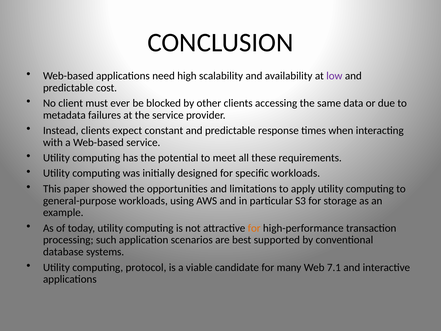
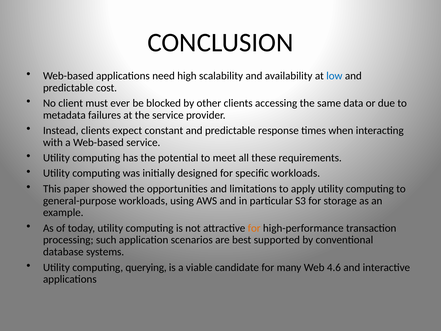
low colour: purple -> blue
protocol: protocol -> querying
7.1: 7.1 -> 4.6
